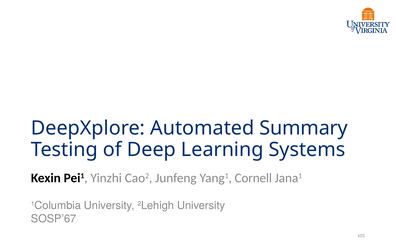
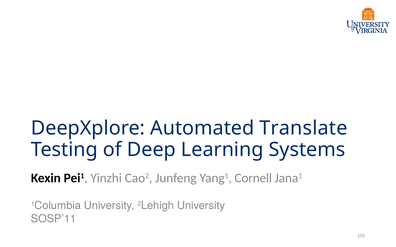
Summary: Summary -> Translate
SOSP’67: SOSP’67 -> SOSP’11
